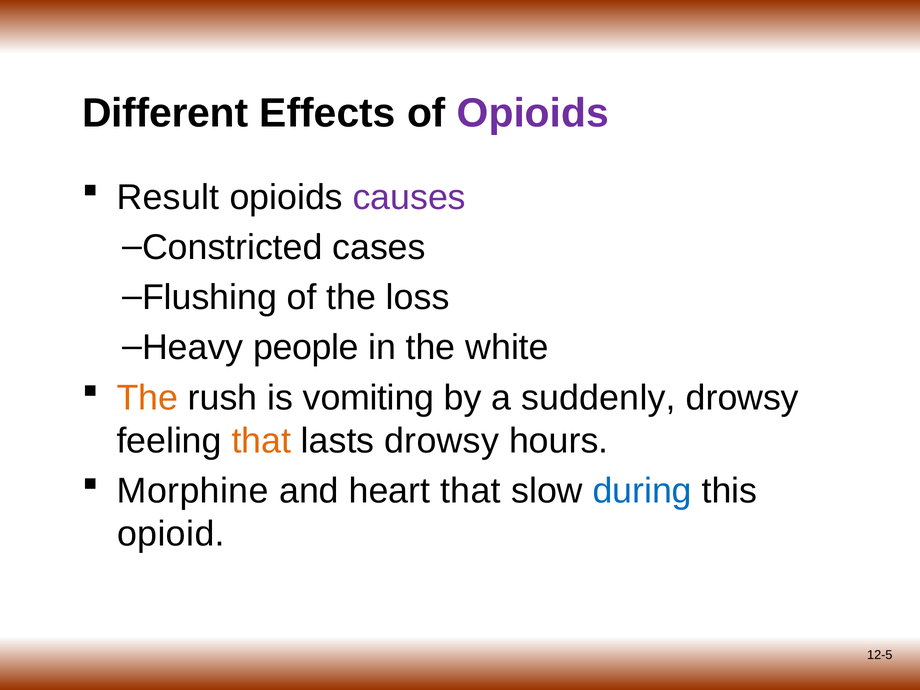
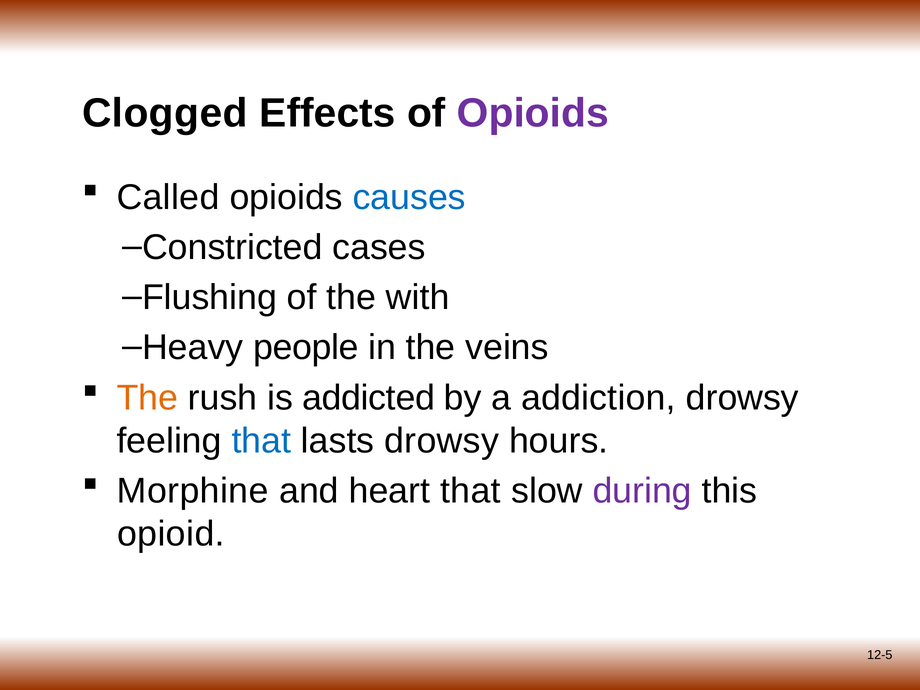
Different: Different -> Clogged
Result: Result -> Called
causes colour: purple -> blue
loss: loss -> with
white: white -> veins
vomiting: vomiting -> addicted
suddenly: suddenly -> addiction
that at (261, 441) colour: orange -> blue
during colour: blue -> purple
